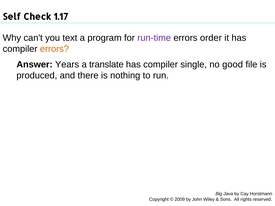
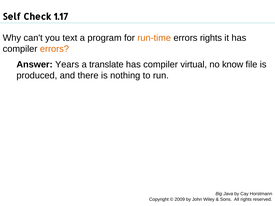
run-time colour: purple -> orange
errors order: order -> rights
single: single -> virtual
good: good -> know
